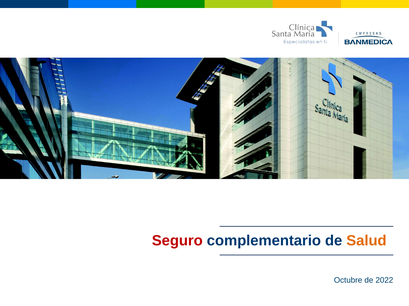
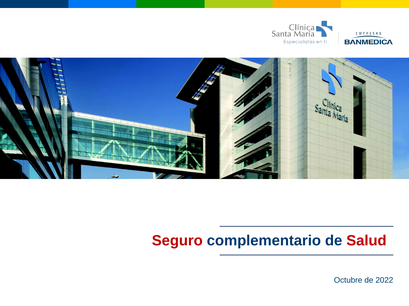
Salud colour: orange -> red
